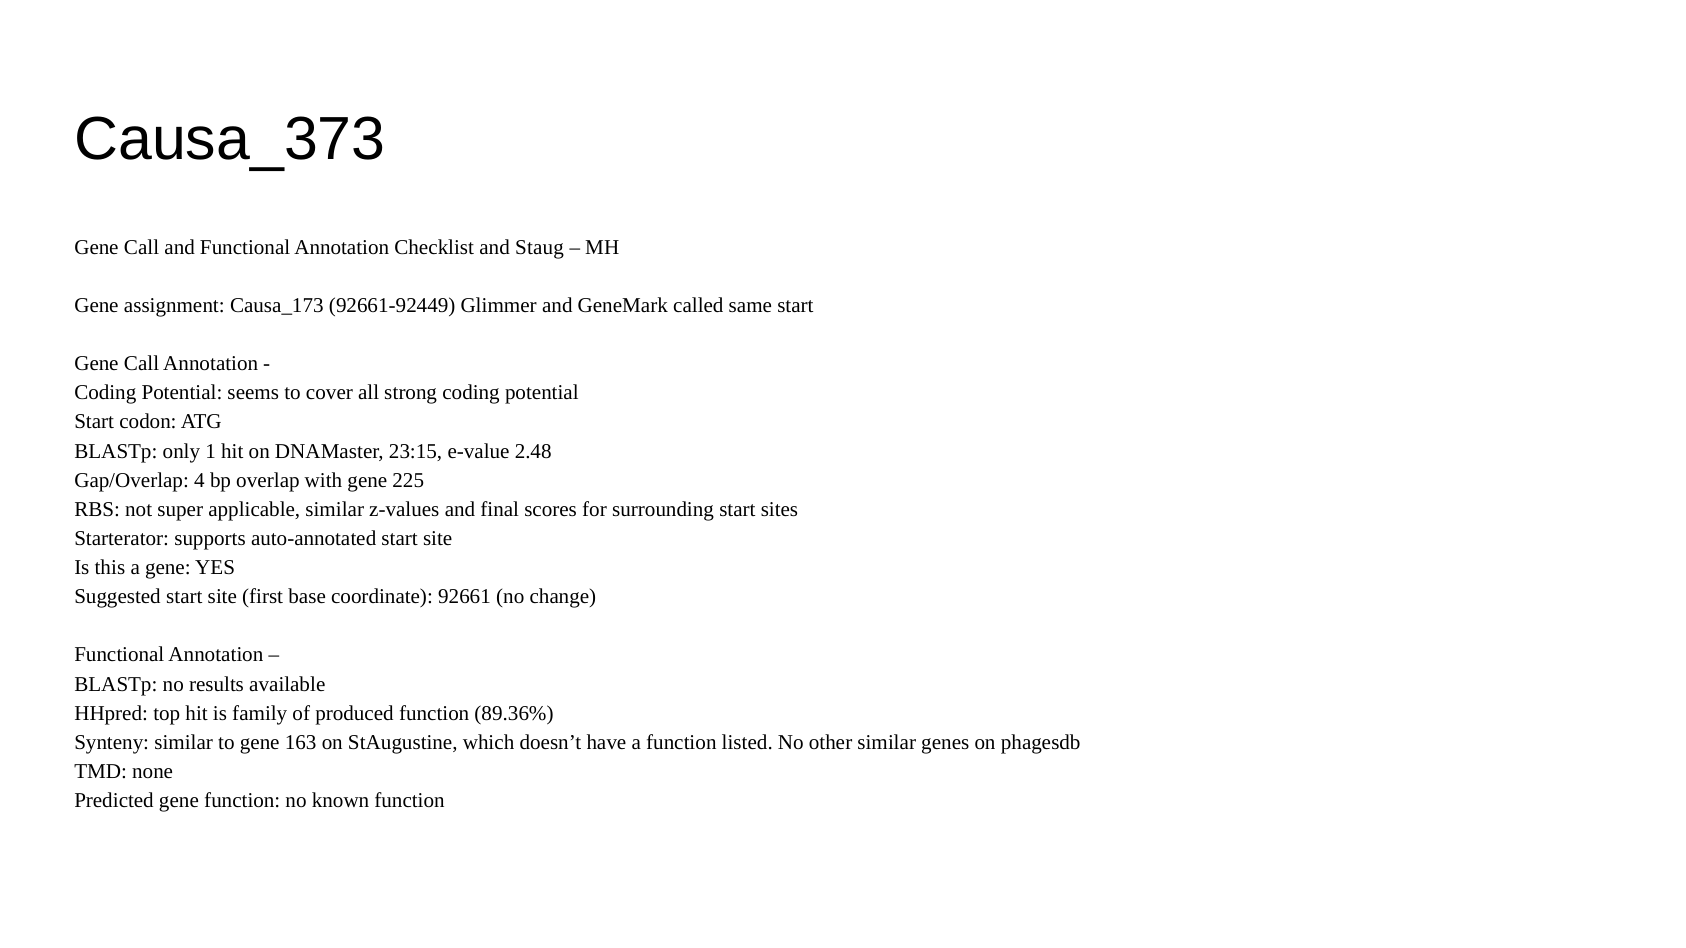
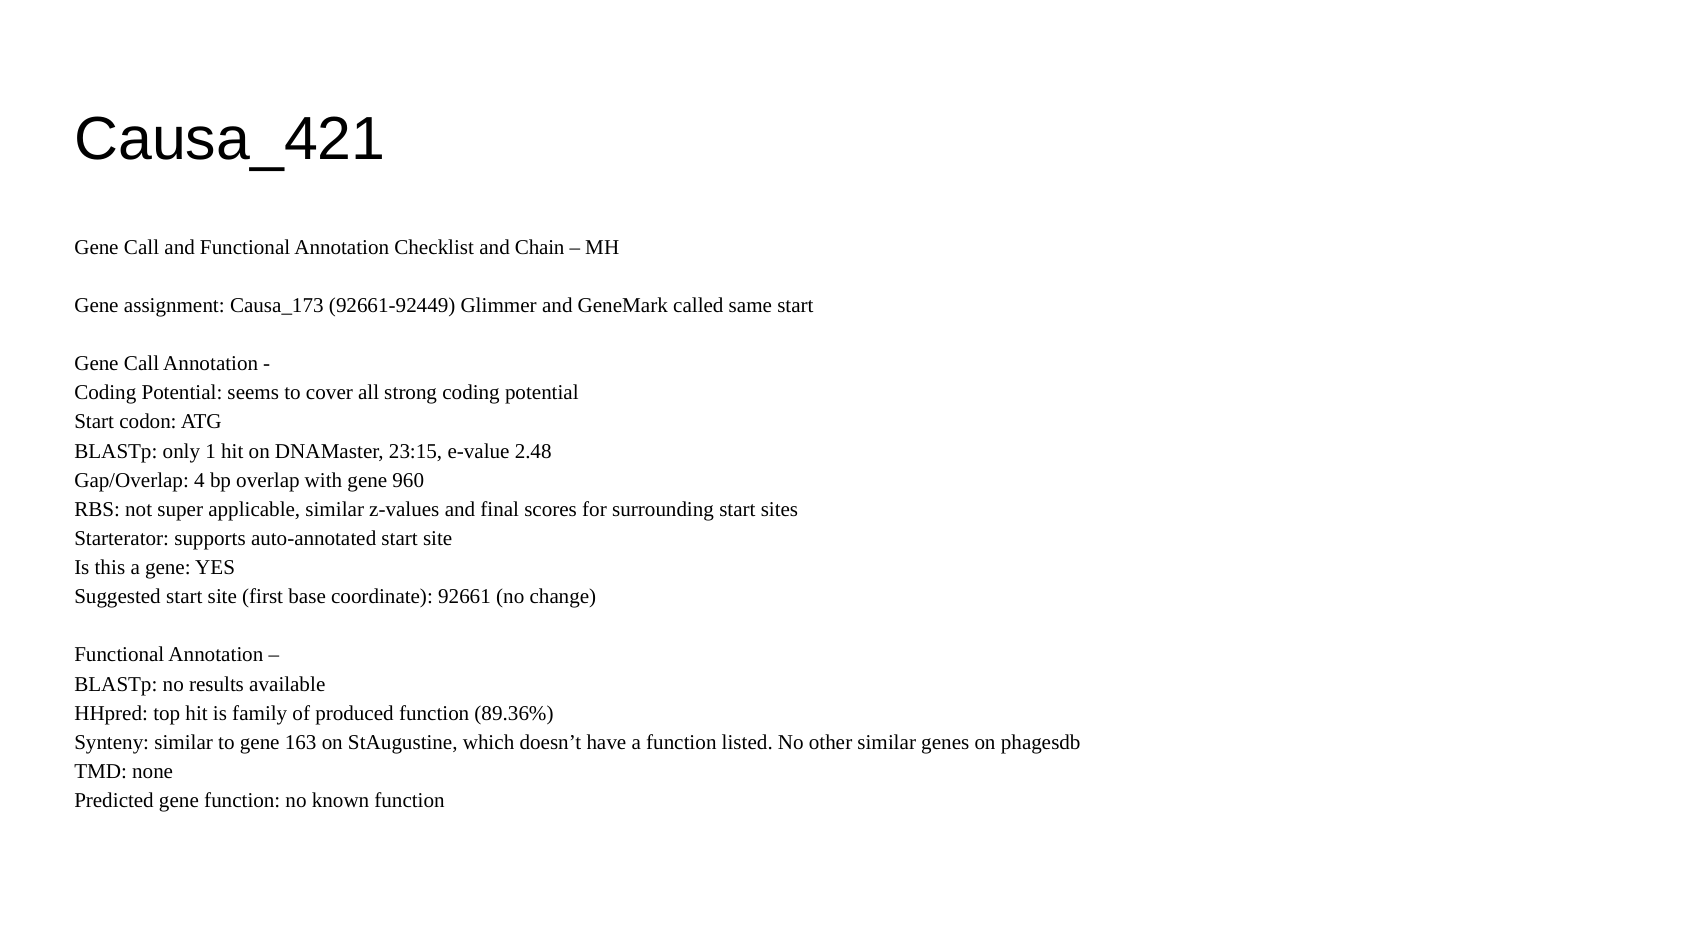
Causa_373: Causa_373 -> Causa_421
Staug: Staug -> Chain
225: 225 -> 960
